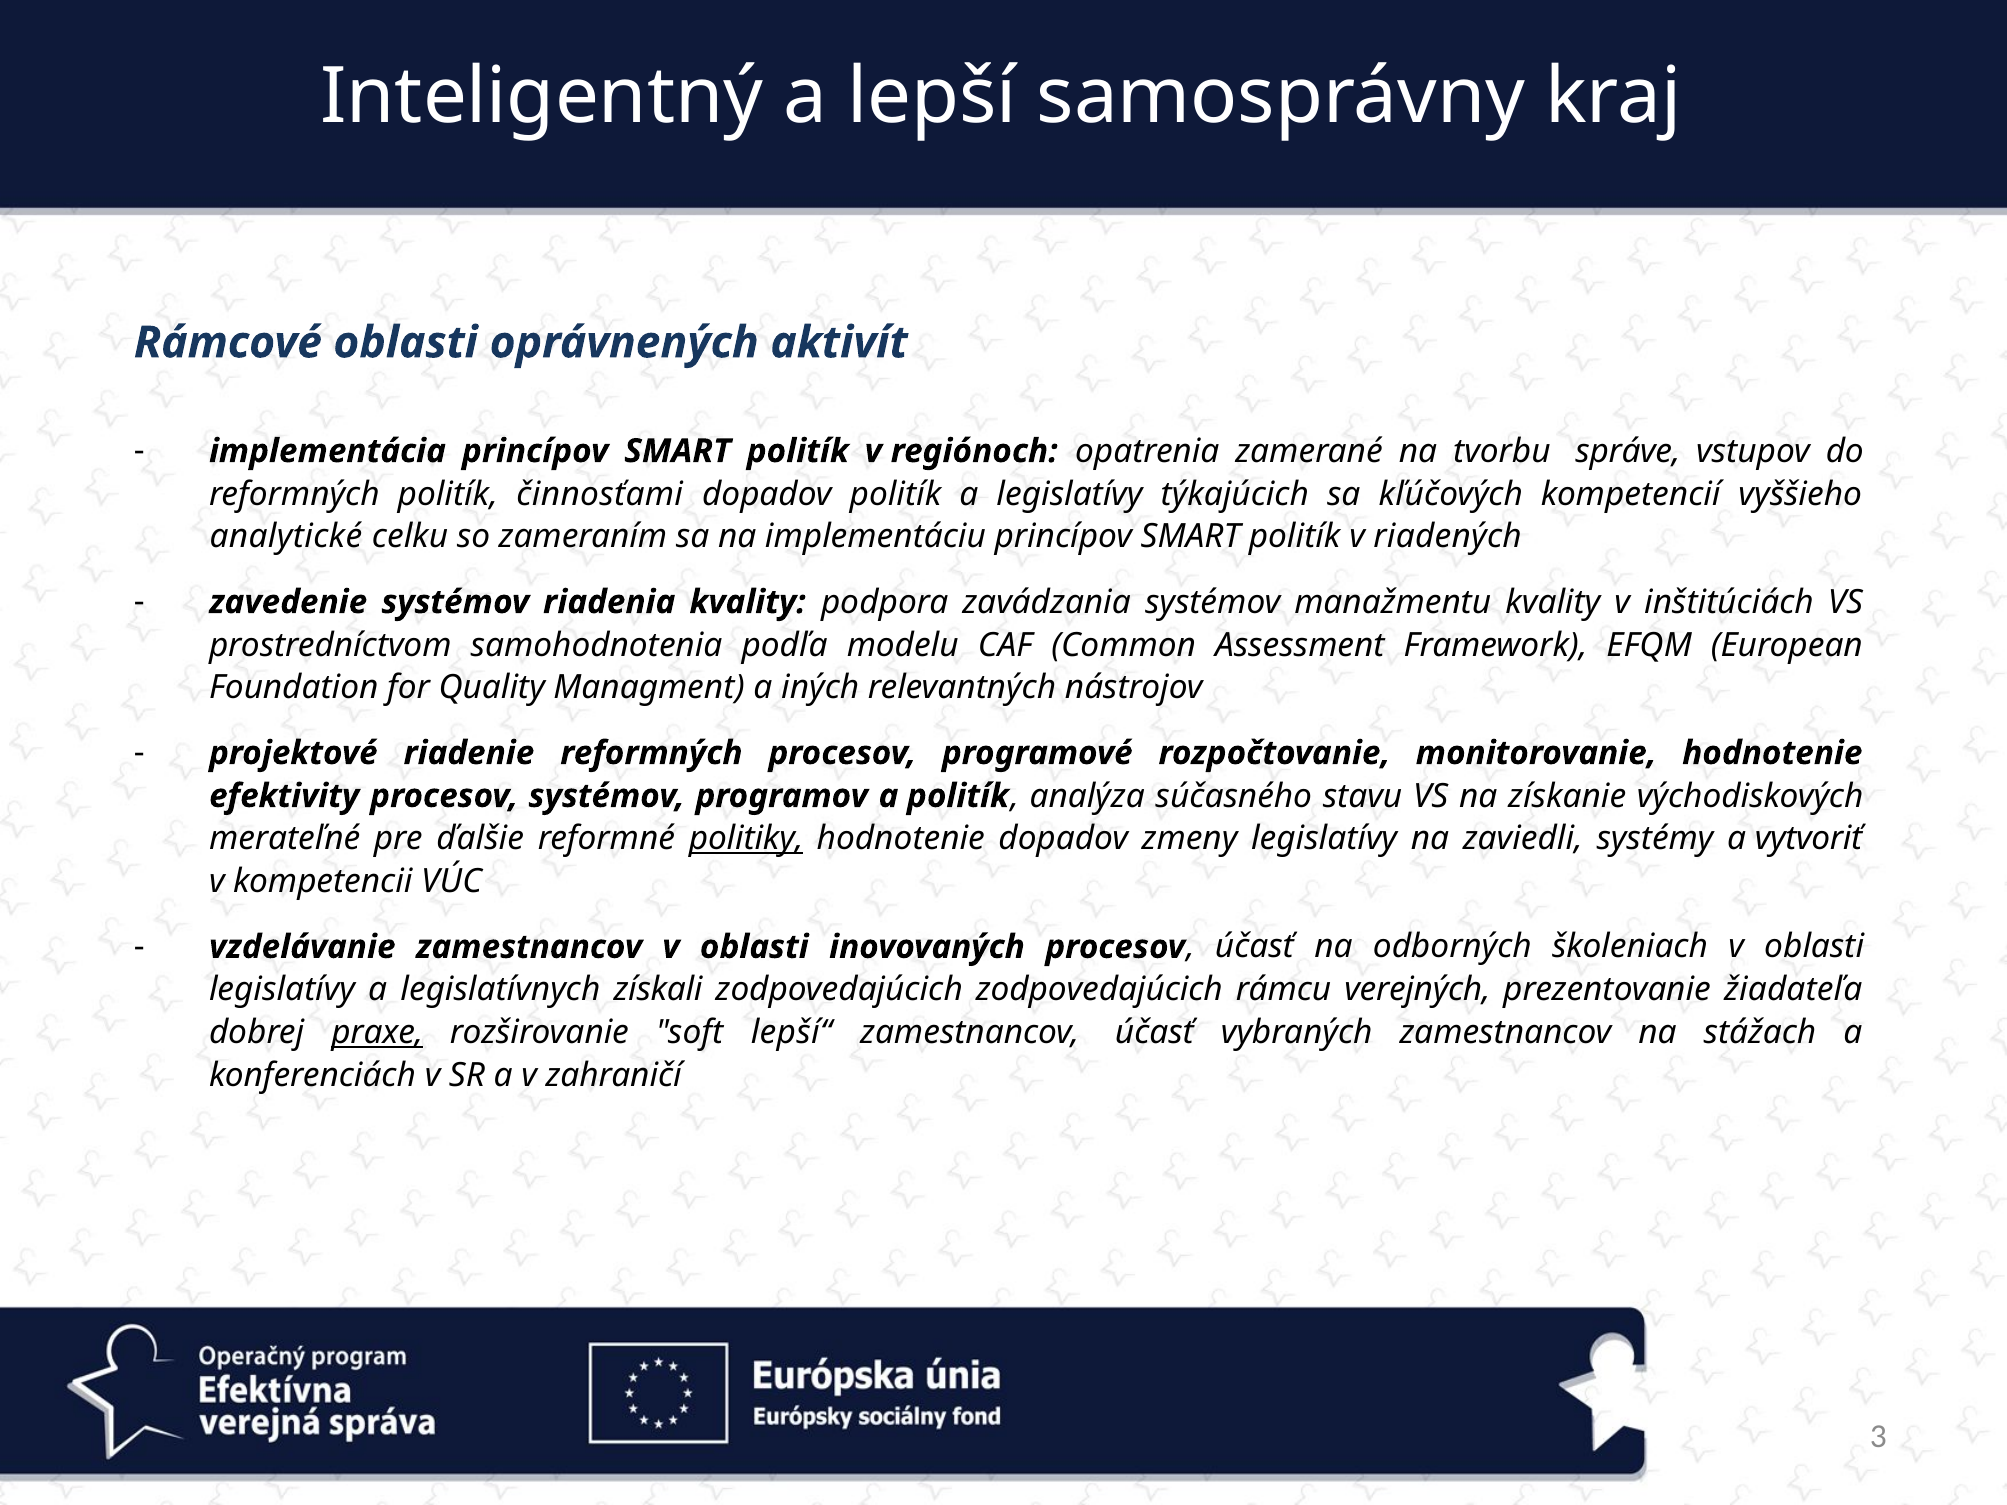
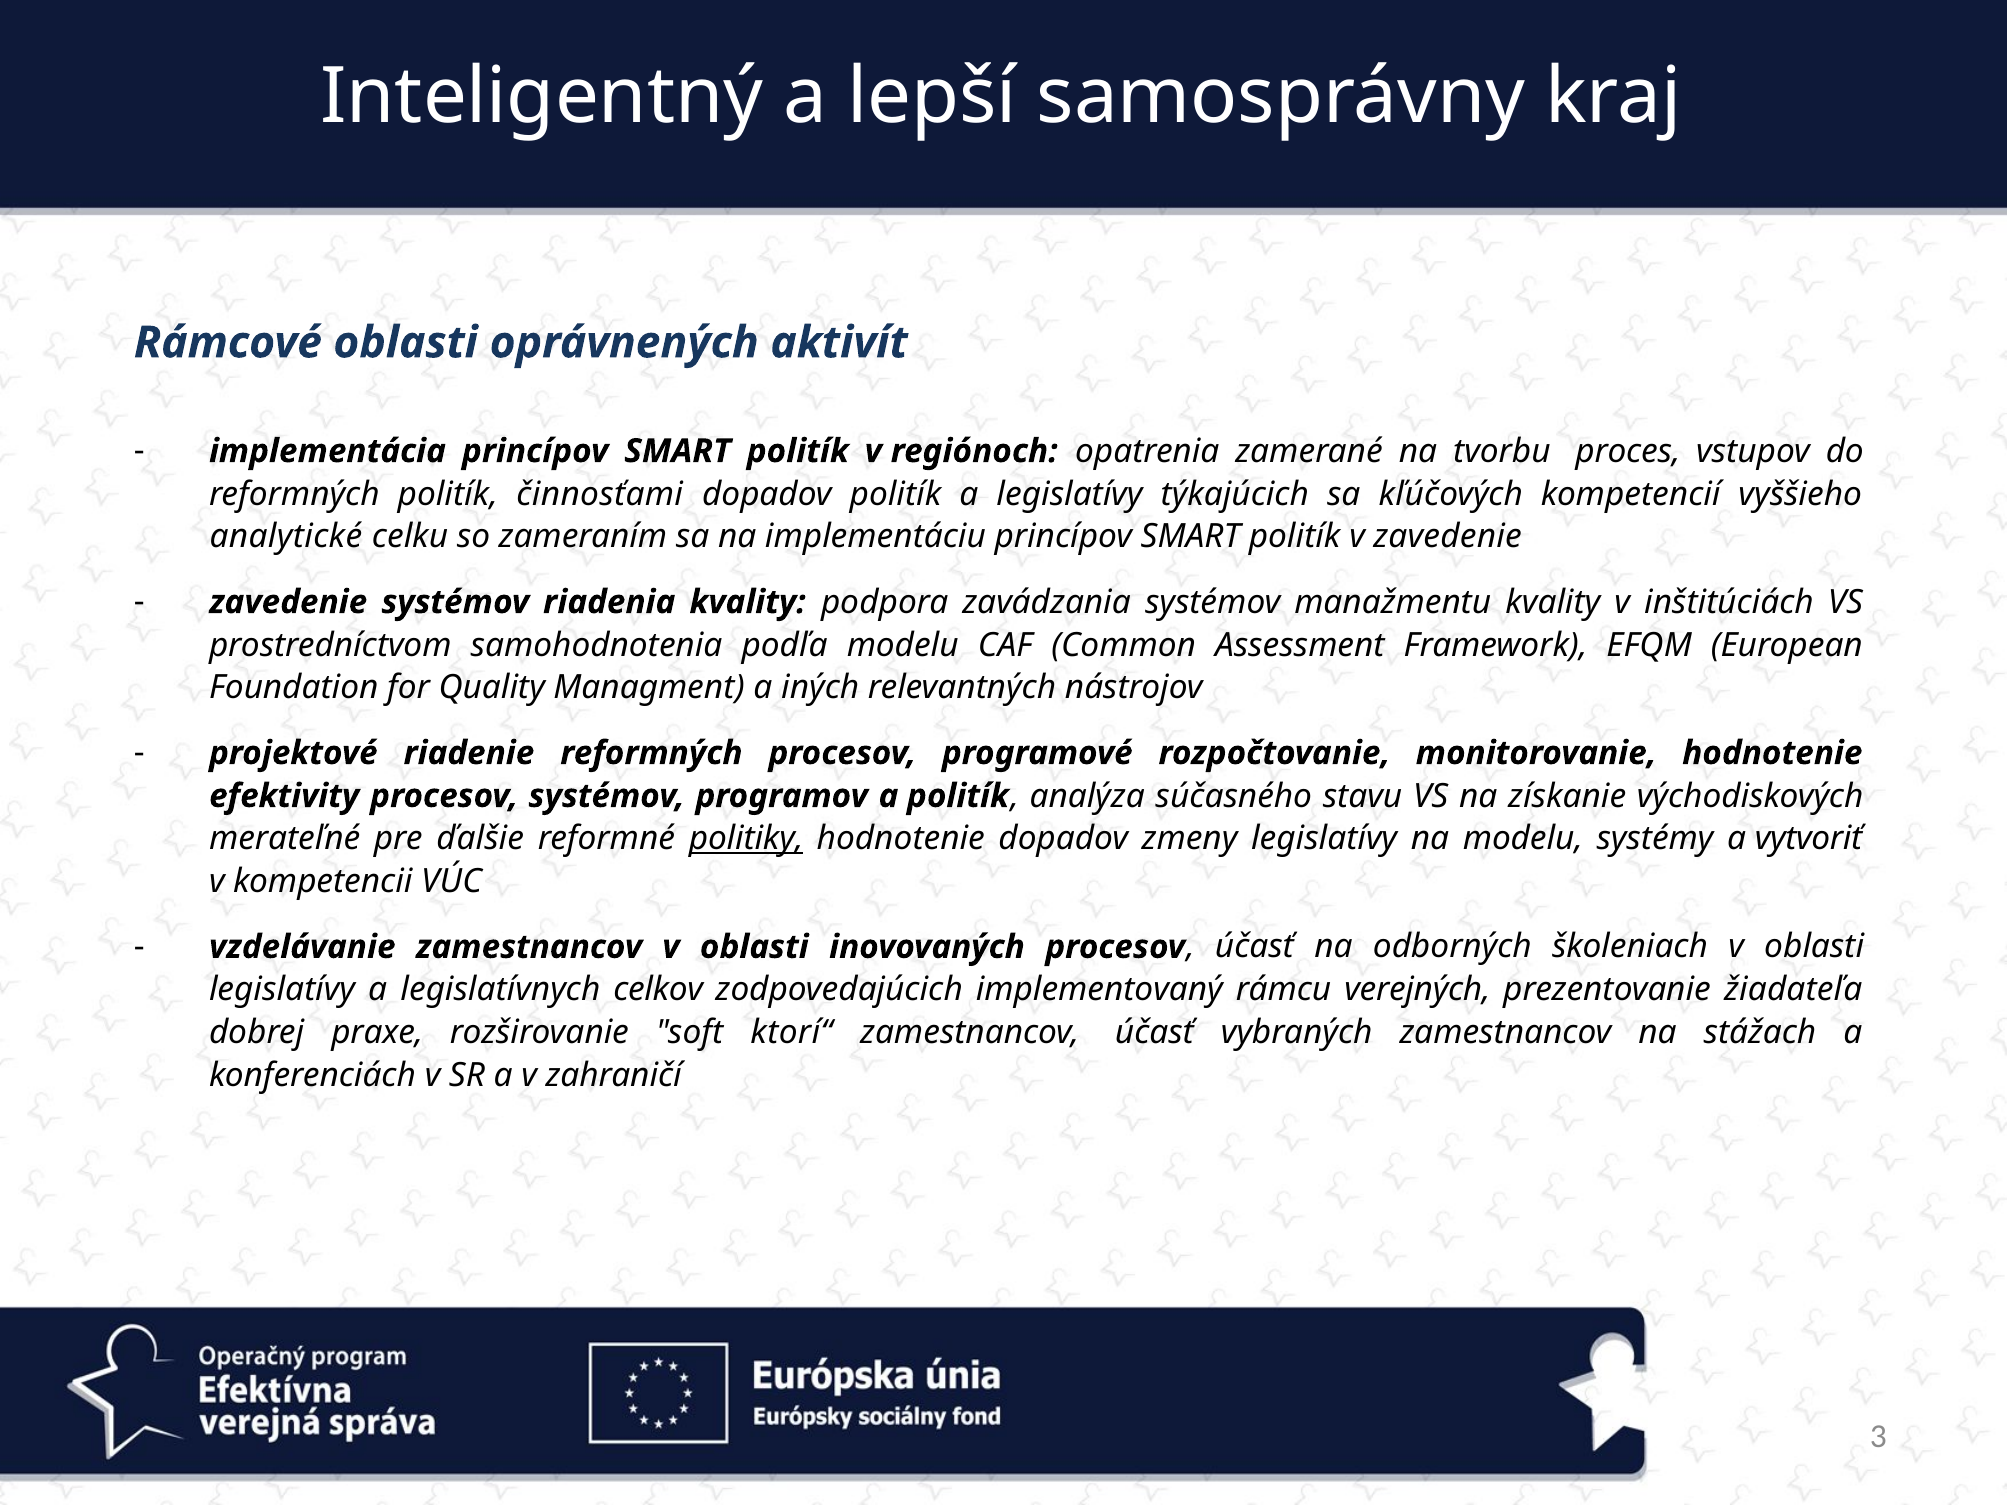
správe: správe -> proces
v riadených: riadených -> zavedenie
na zaviedli: zaviedli -> modelu
získali: získali -> celkov
zodpovedajúcich zodpovedajúcich: zodpovedajúcich -> implementovaný
praxe underline: present -> none
lepší“: lepší“ -> ktorí“
